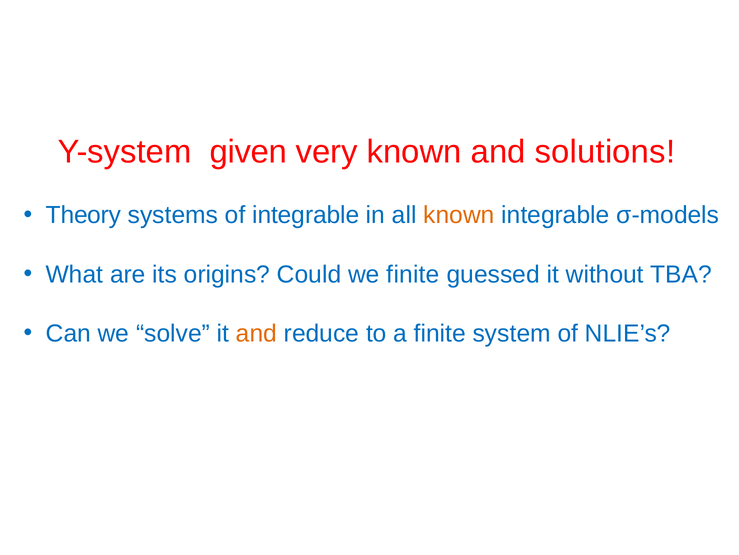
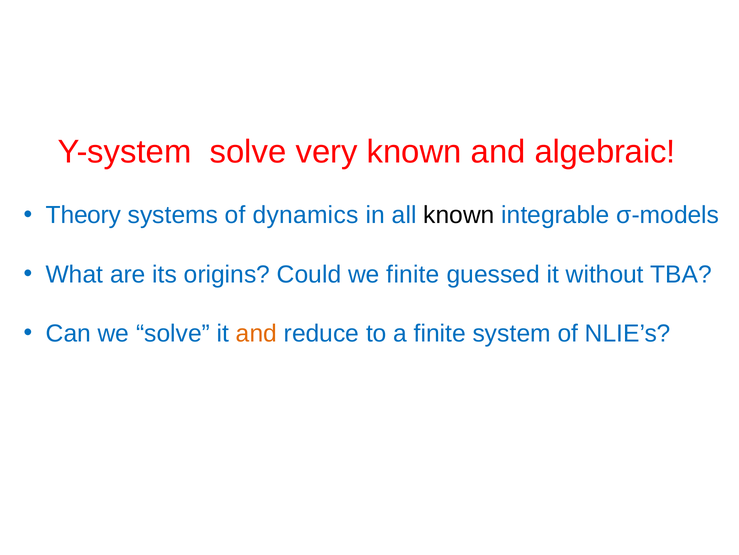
Y-system given: given -> solve
solutions: solutions -> algebraic
of integrable: integrable -> dynamics
known at (459, 215) colour: orange -> black
